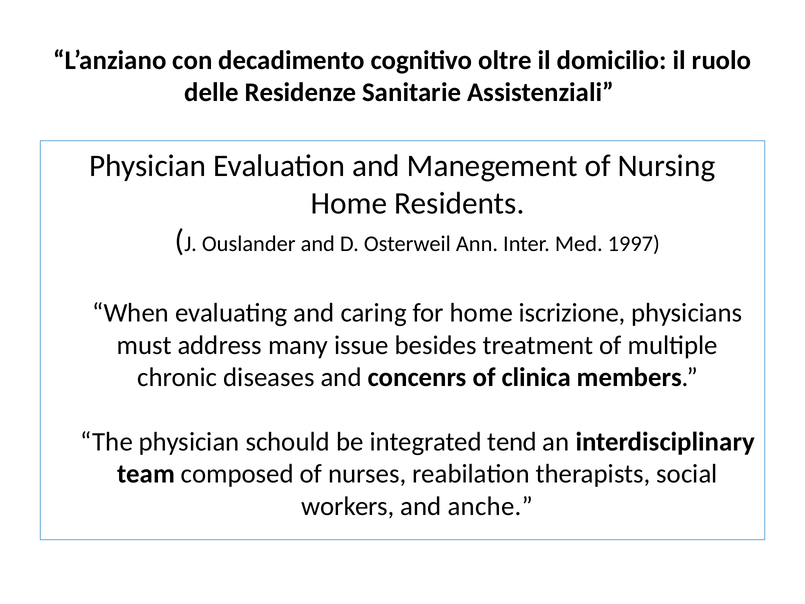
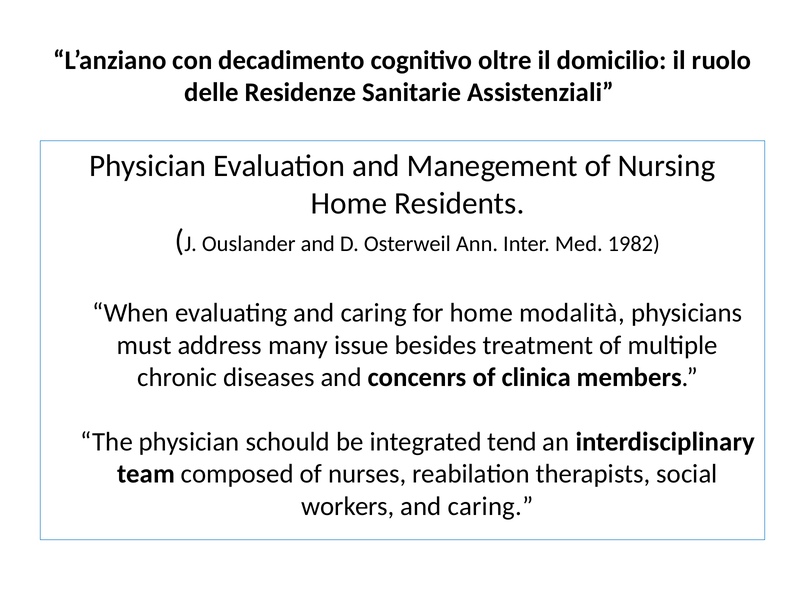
1997: 1997 -> 1982
iscrizione: iscrizione -> modalità
workers and anche: anche -> caring
